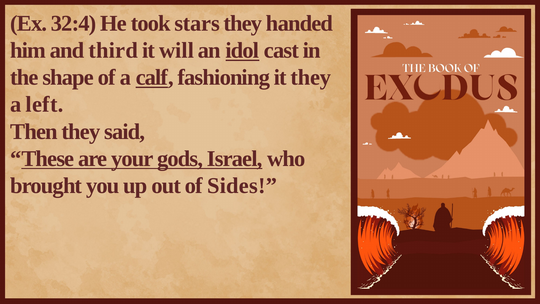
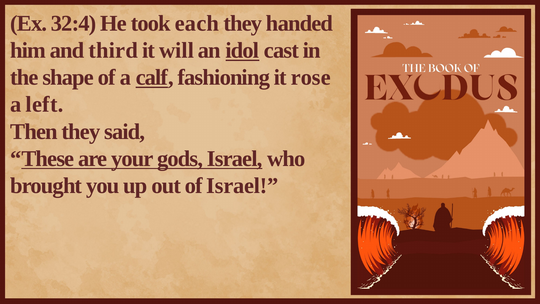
stars: stars -> each
it they: they -> rose
of Sides: Sides -> Israel
